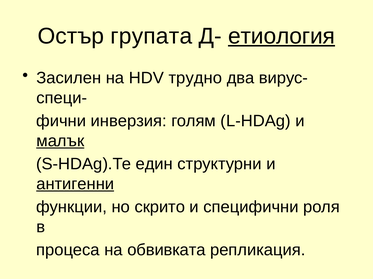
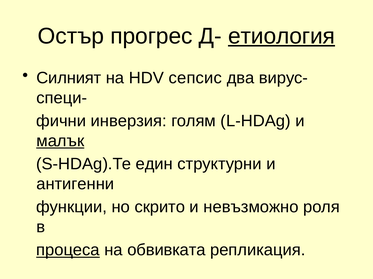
групата: групата -> прогрес
Засилен: Засилен -> Силният
трудно: трудно -> сепсис
антигенни underline: present -> none
специфични: специфични -> невъзможно
процеса underline: none -> present
